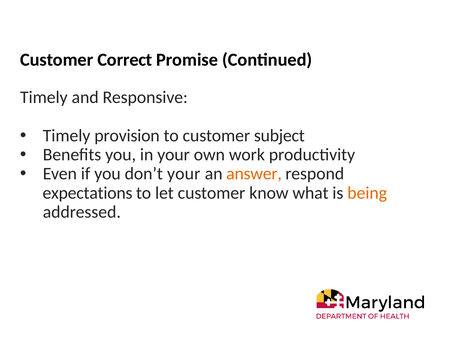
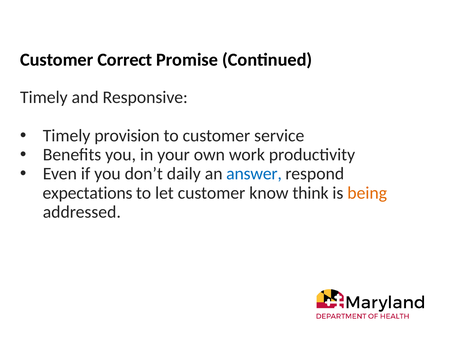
subject: subject -> service
don’t your: your -> daily
answer colour: orange -> blue
what: what -> think
